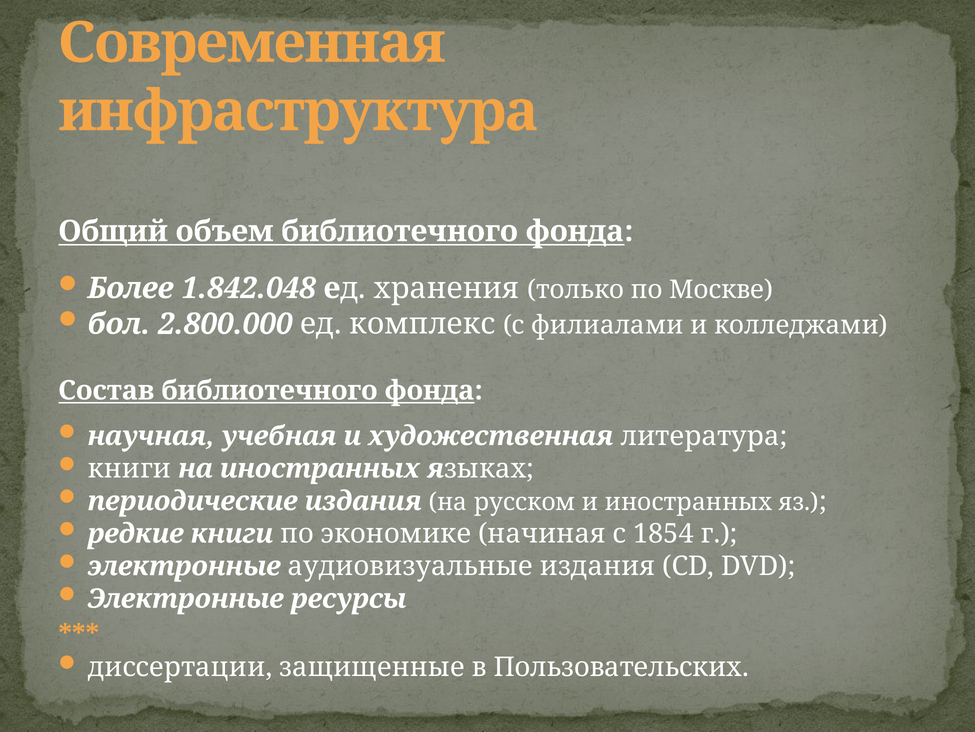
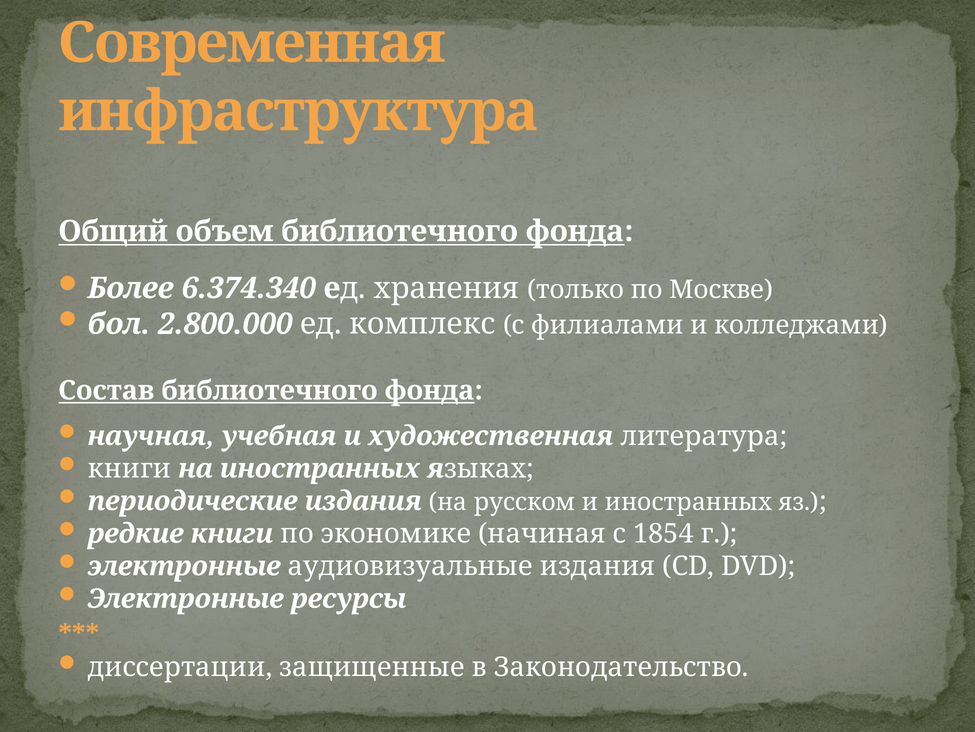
1.842.048: 1.842.048 -> 6.374.340
Пользовательских: Пользовательских -> Законодательство
